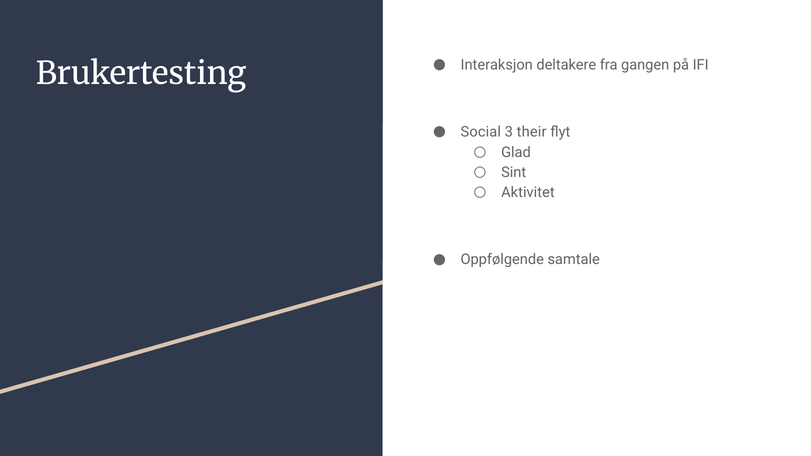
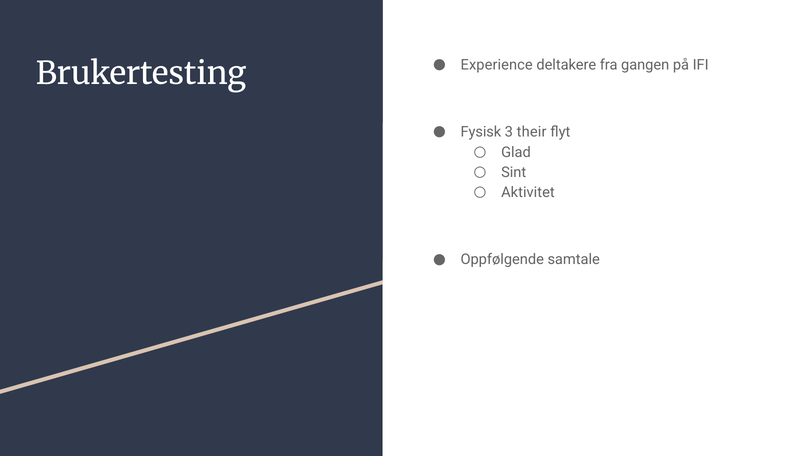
Interaksjon: Interaksjon -> Experience
Social: Social -> Fysisk
